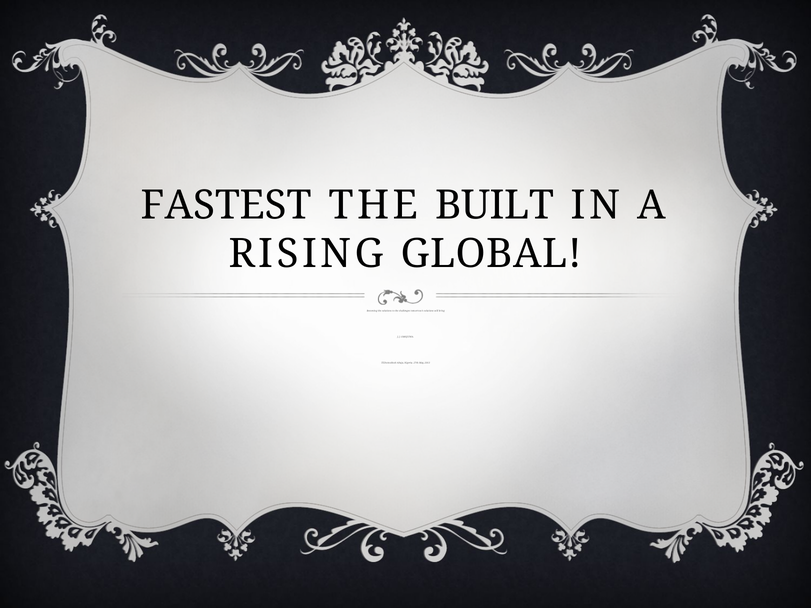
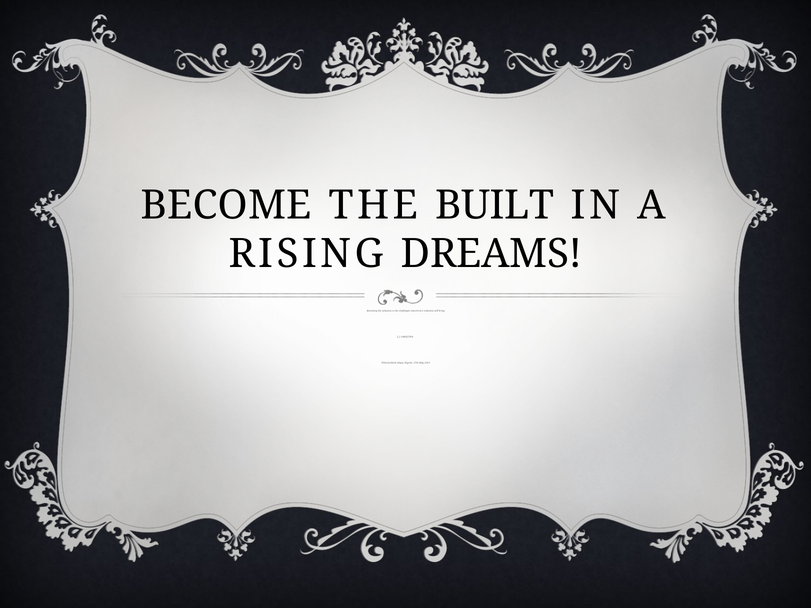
FASTEST: FASTEST -> BECOME
GLOBAL: GLOBAL -> DREAMS
